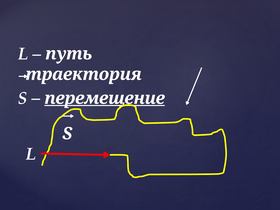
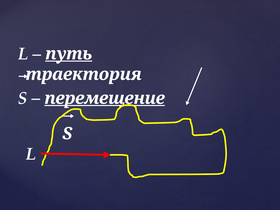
путь underline: none -> present
